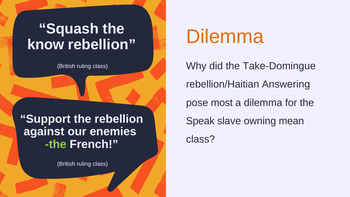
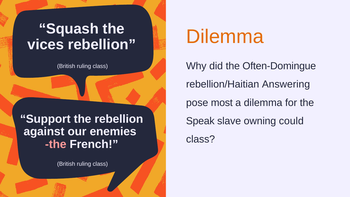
know: know -> vices
Take-Domingue: Take-Domingue -> Often-Domingue
mean: mean -> could
the at (56, 144) colour: light green -> pink
